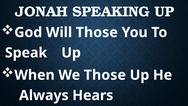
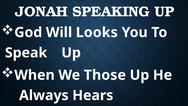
Will Those: Those -> Looks
